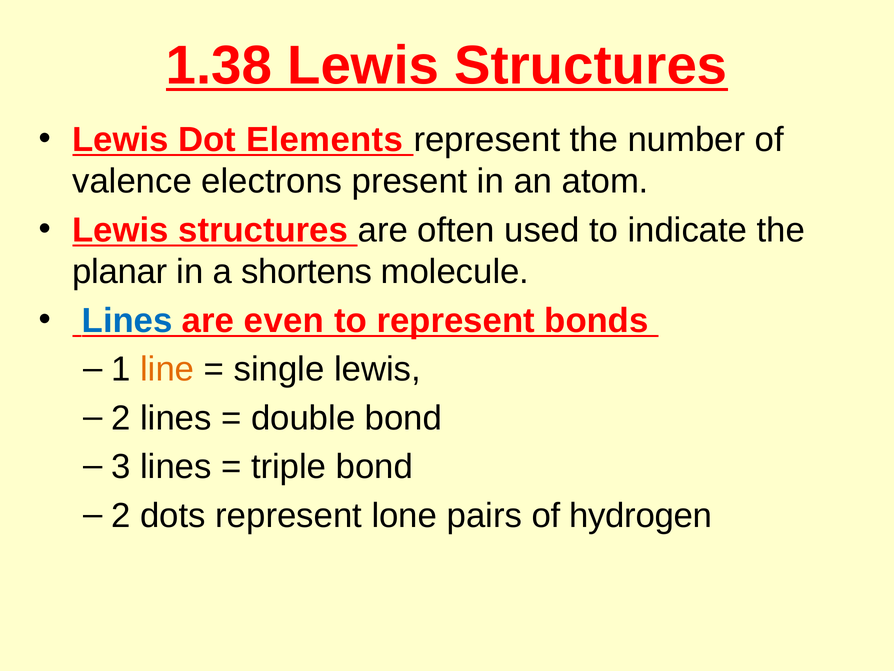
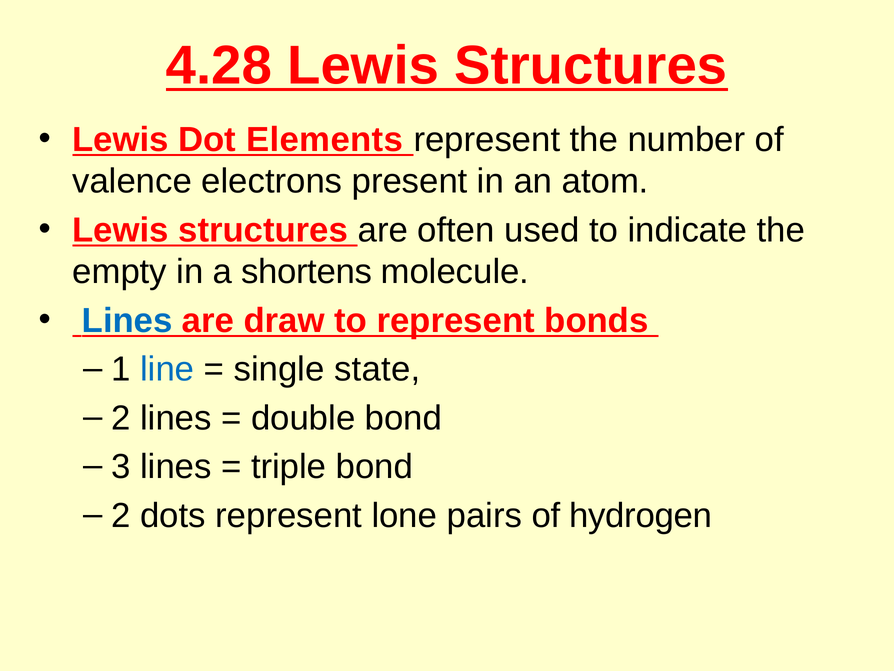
1.38: 1.38 -> 4.28
planar: planar -> empty
even: even -> draw
line colour: orange -> blue
single lewis: lewis -> state
